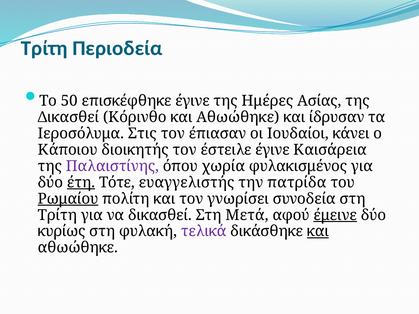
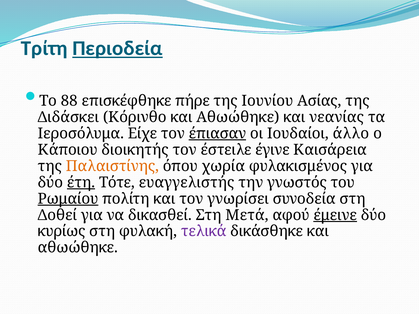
Περιοδεία underline: none -> present
50: 50 -> 88
επισκέφθηκε έγινε: έγινε -> πήρε
Ημέρες: Ημέρες -> Ιουνίου
Δικασθεί at (68, 117): Δικασθεί -> Διδάσκει
ίδρυσαν: ίδρυσαν -> νεανίας
Στις: Στις -> Είχε
έπιασαν underline: none -> present
κάνει: κάνει -> άλλο
Παλαιστίνης colour: purple -> orange
πατρίδα: πατρίδα -> γνωστός
Τρίτη at (57, 215): Τρίτη -> Δοθεί
και at (318, 232) underline: present -> none
